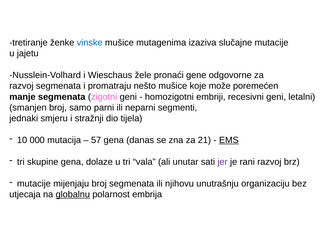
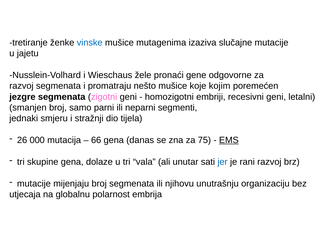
može: može -> kojim
manje: manje -> jezgre
10: 10 -> 26
57: 57 -> 66
21: 21 -> 75
jer colour: purple -> blue
globalnu underline: present -> none
